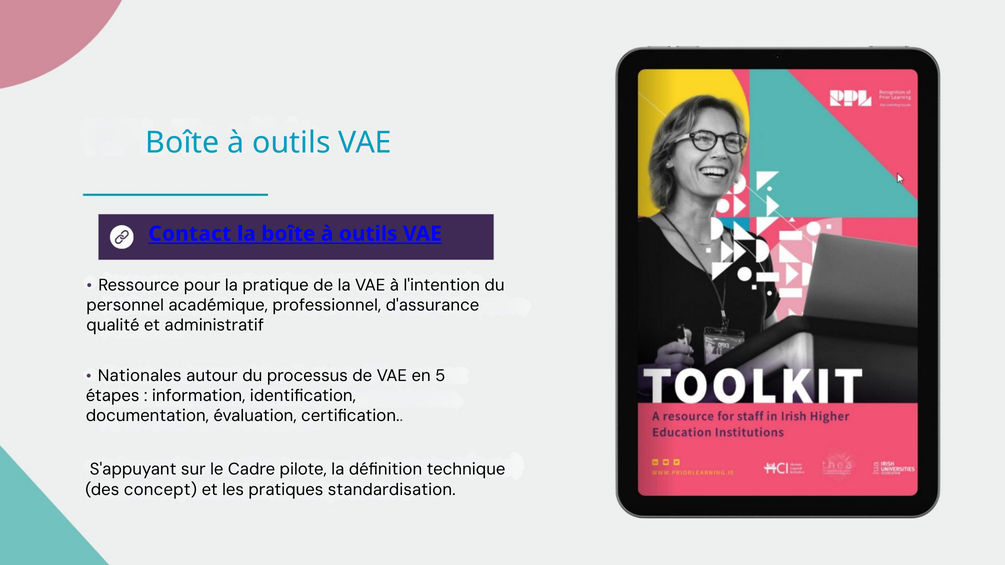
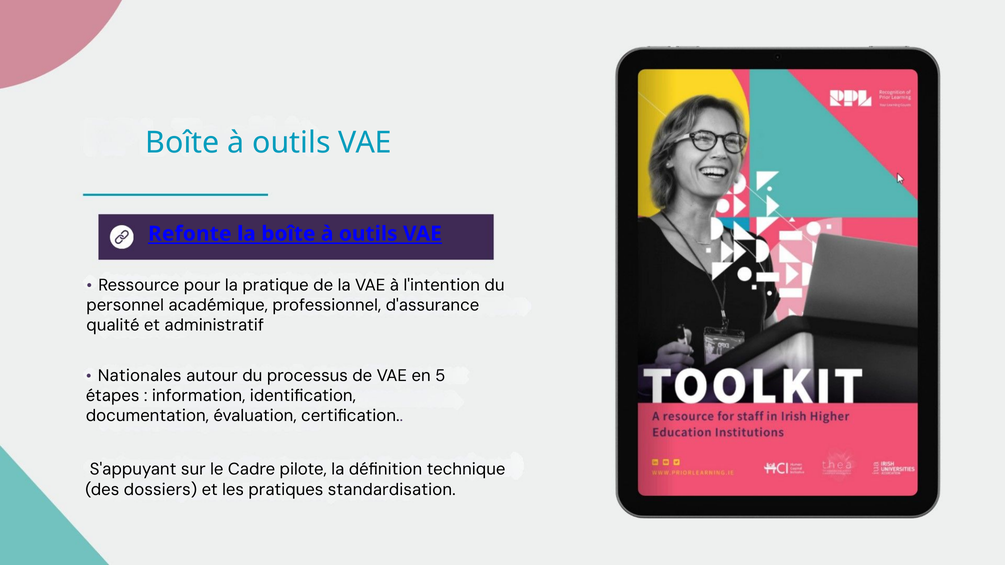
Contact: Contact -> Refonte
concept: concept -> dossiers
